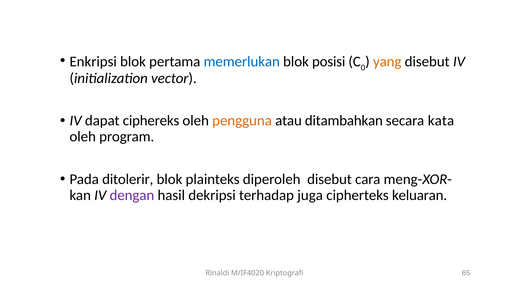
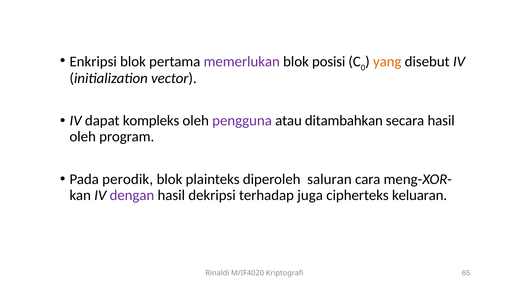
memerlukan colour: blue -> purple
ciphereks: ciphereks -> kompleks
pengguna colour: orange -> purple
secara kata: kata -> hasil
ditolerir: ditolerir -> perodik
diperoleh disebut: disebut -> saluran
